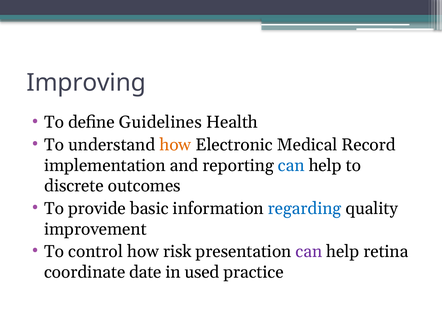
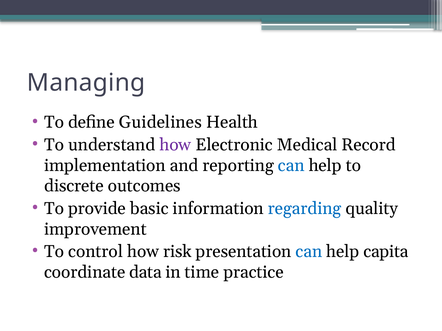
Improving: Improving -> Managing
how at (175, 145) colour: orange -> purple
can at (309, 252) colour: purple -> blue
retina: retina -> capita
date: date -> data
used: used -> time
